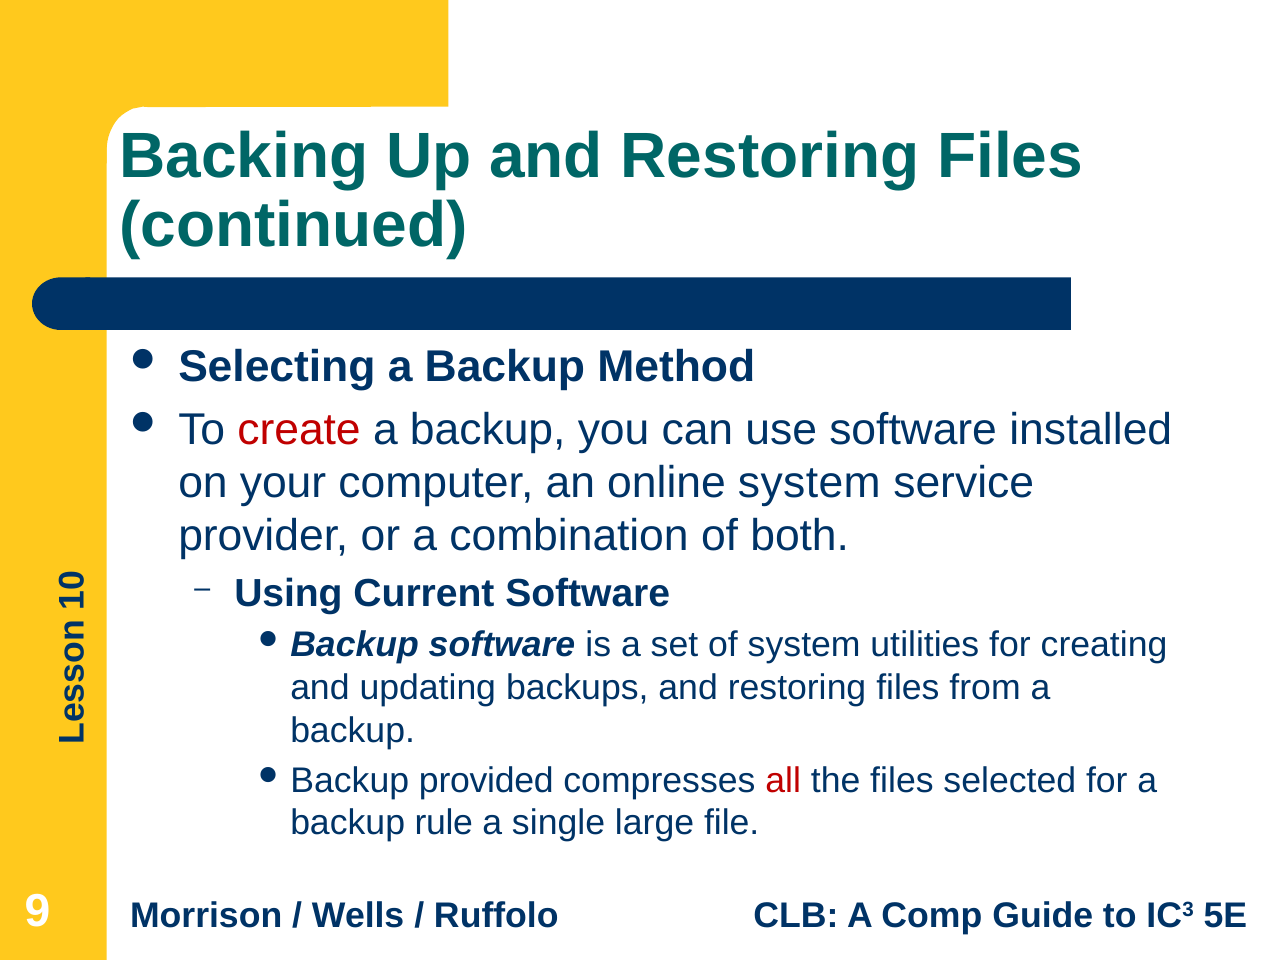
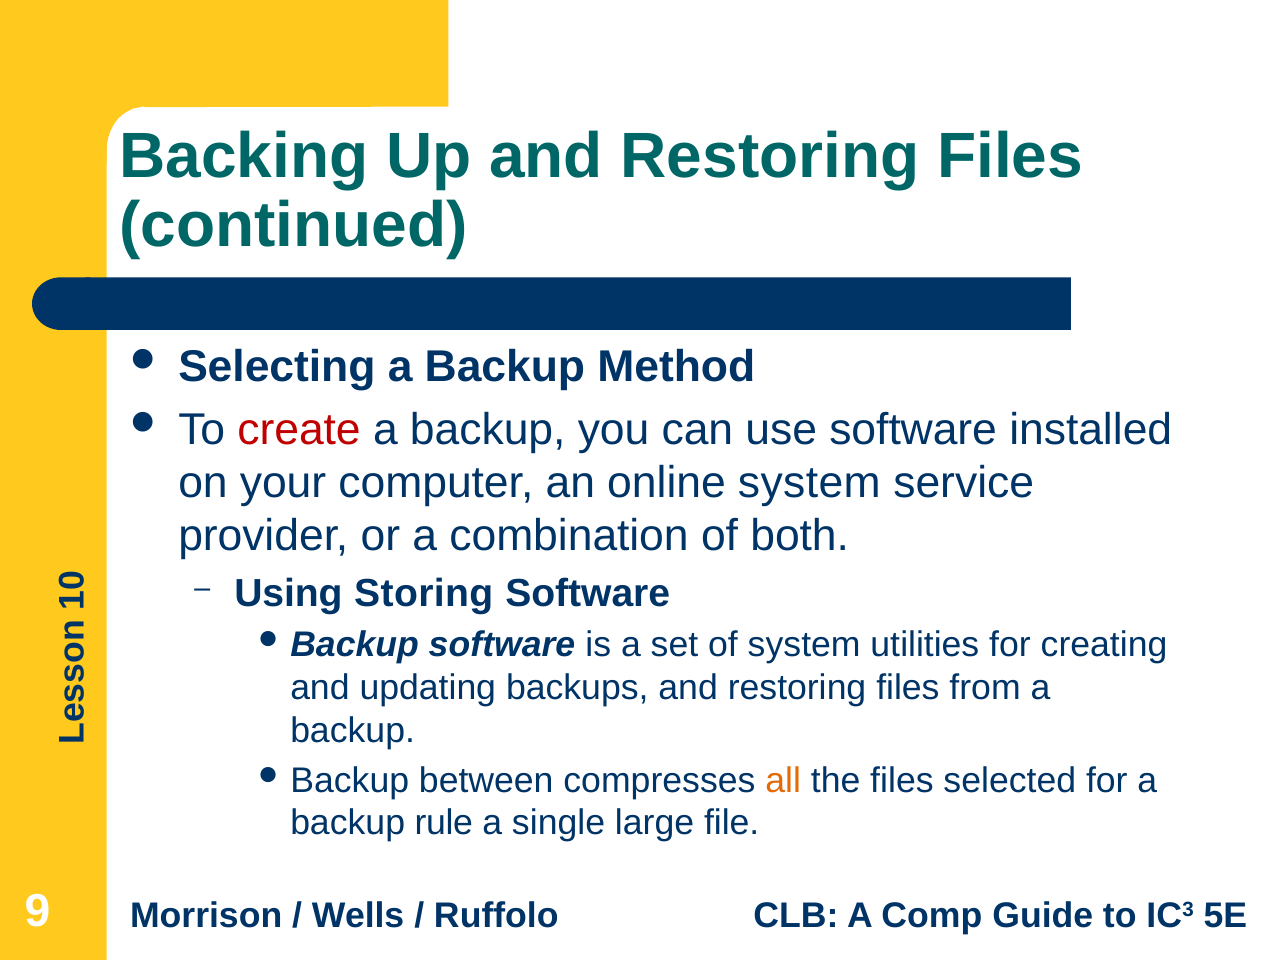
Current: Current -> Storing
provided: provided -> between
all colour: red -> orange
